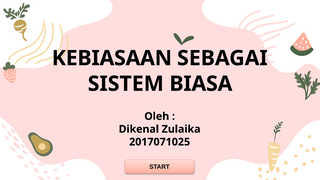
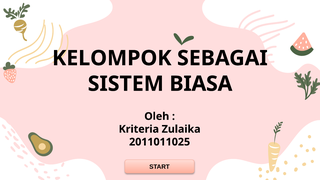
KEBIASAAN: KEBIASAAN -> KELOMPOK
Dikenal: Dikenal -> Kriteria
2017071025: 2017071025 -> 2011011025
